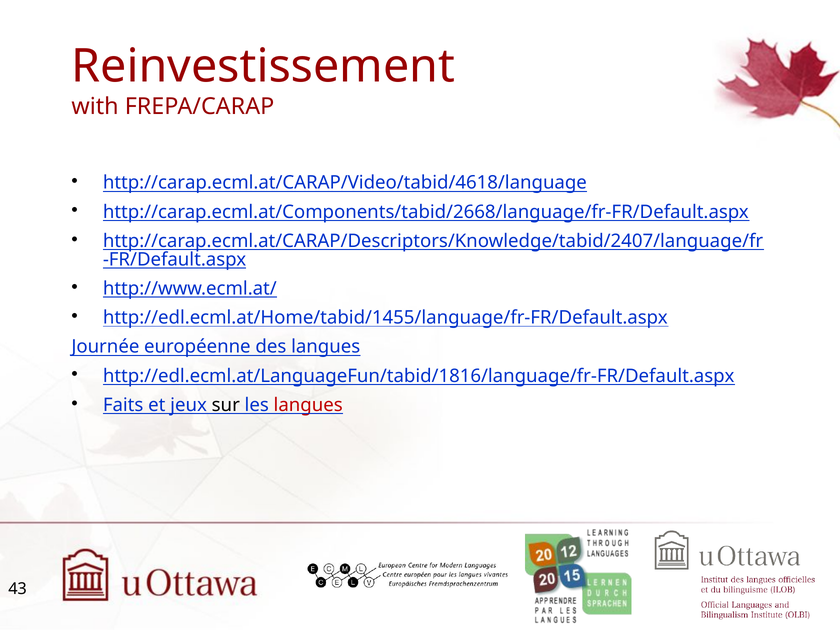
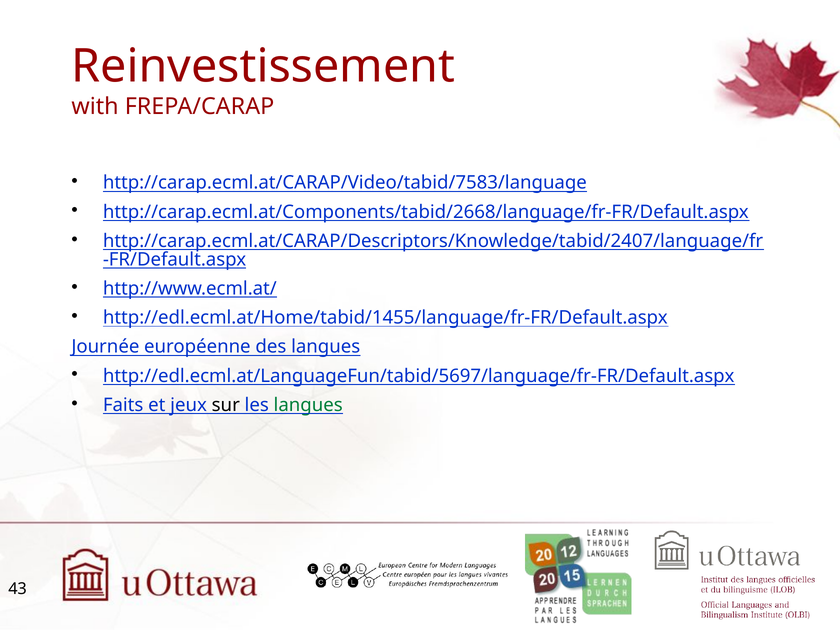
http://carap.ecml.at/CARAP/Video/tabid/4618/language: http://carap.ecml.at/CARAP/Video/tabid/4618/language -> http://carap.ecml.at/CARAP/Video/tabid/7583/language
http://edl.ecml.at/LanguageFun/tabid/1816/language/fr-FR/Default.aspx: http://edl.ecml.at/LanguageFun/tabid/1816/language/fr-FR/Default.aspx -> http://edl.ecml.at/LanguageFun/tabid/5697/language/fr-FR/Default.aspx
langues at (308, 405) colour: red -> green
